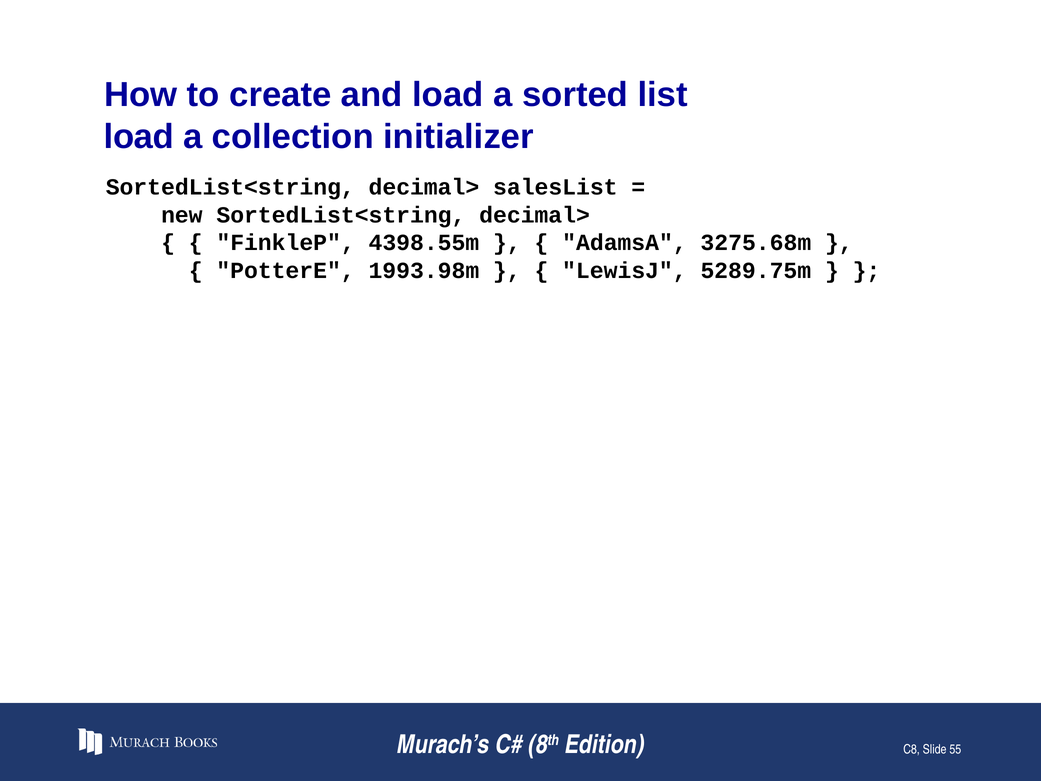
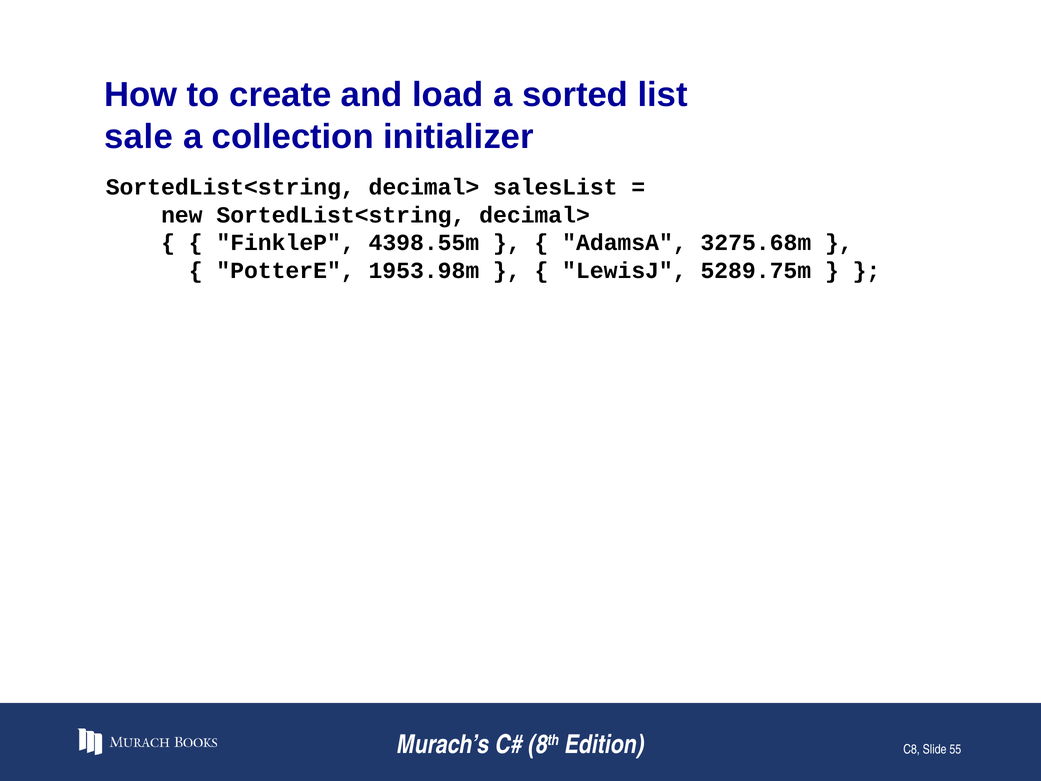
load at (139, 137): load -> sale
1993.98m: 1993.98m -> 1953.98m
